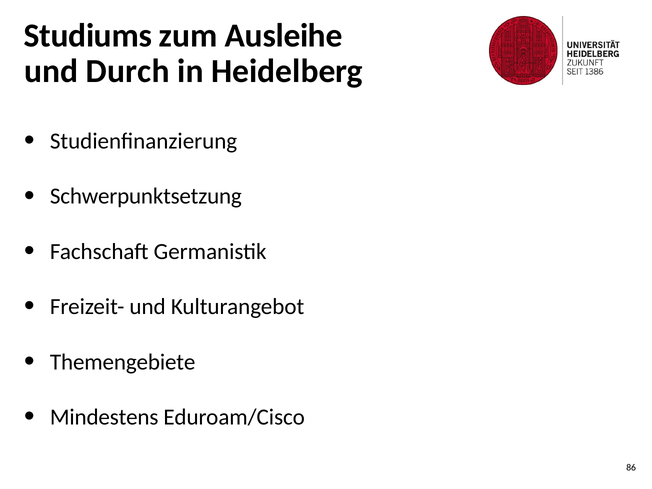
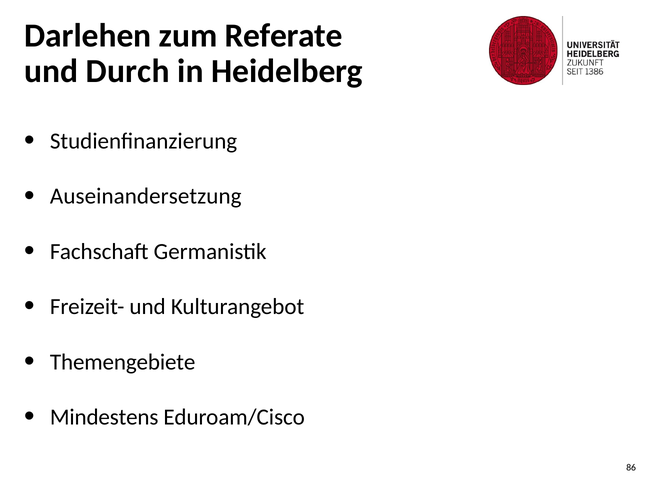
Studiums: Studiums -> Darlehen
Ausleihe: Ausleihe -> Referate
Schwerpunktsetzung: Schwerpunktsetzung -> Auseinandersetzung
